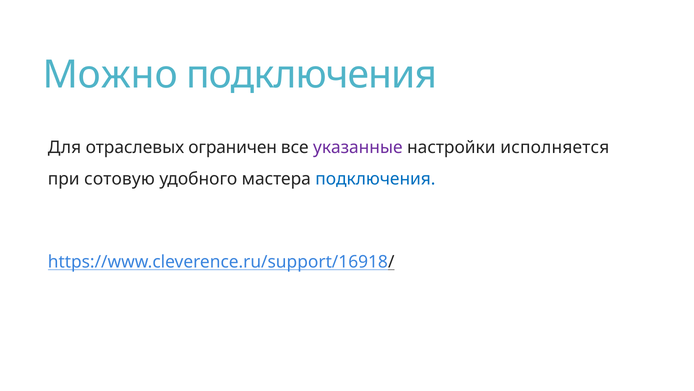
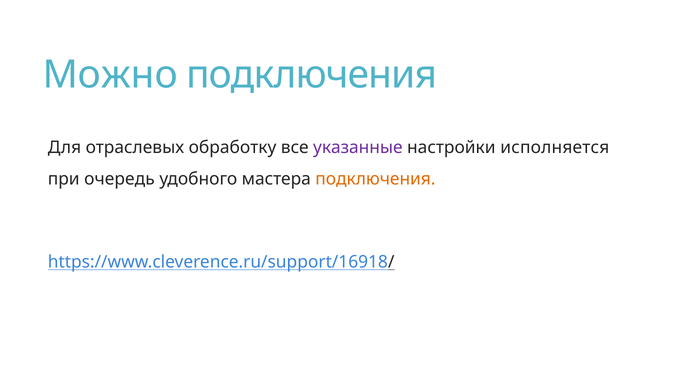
ограничен: ограничен -> обработку
сотовую: сотовую -> очередь
подключения at (375, 179) colour: blue -> orange
